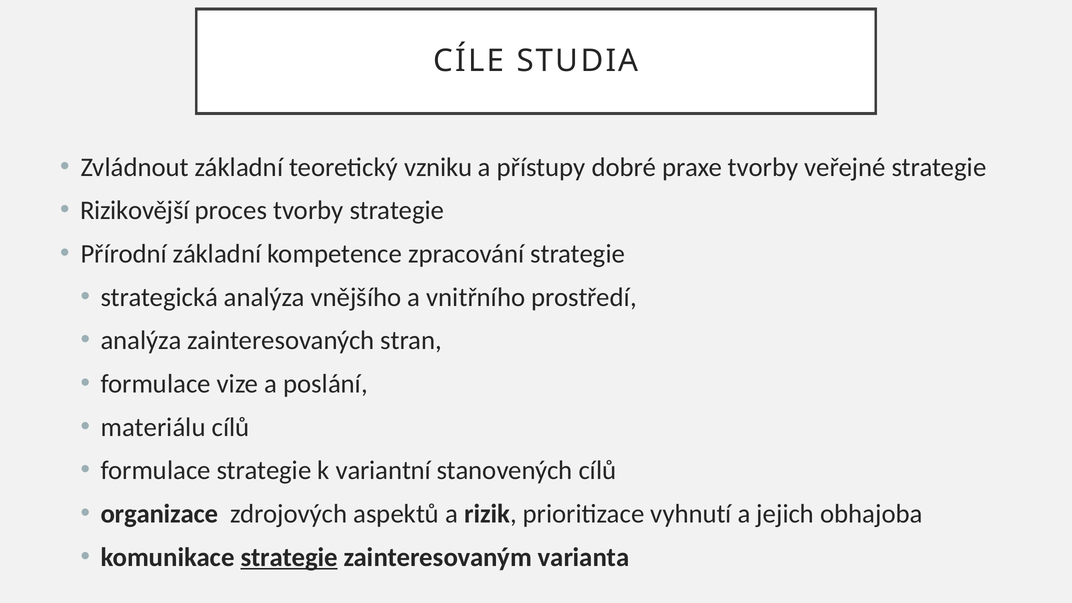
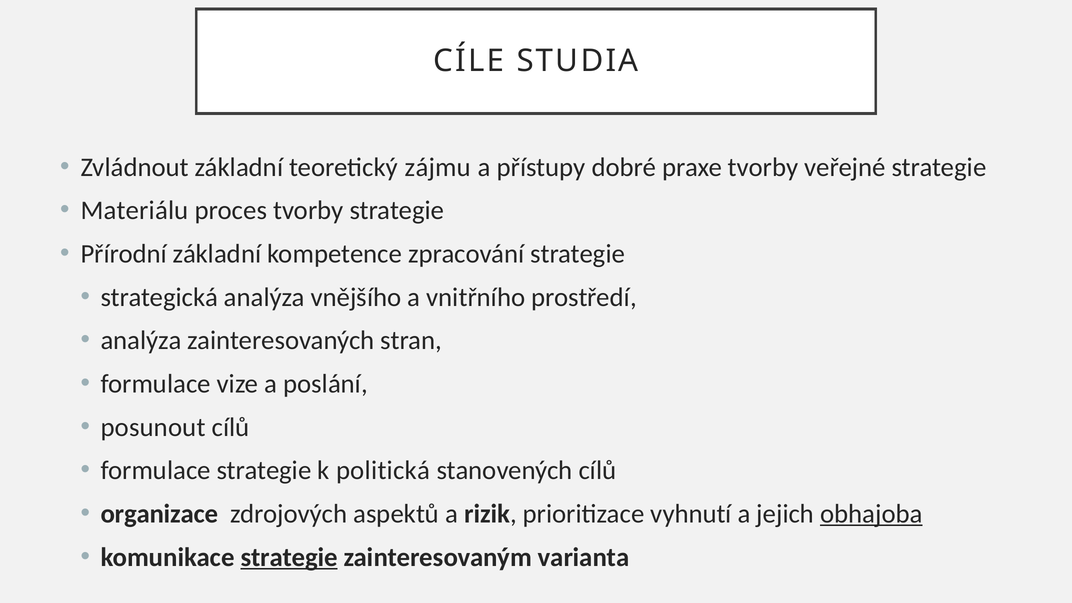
vzniku: vzniku -> zájmu
Rizikovější: Rizikovější -> Materiálu
materiálu: materiálu -> posunout
variantní: variantní -> politická
obhajoba underline: none -> present
